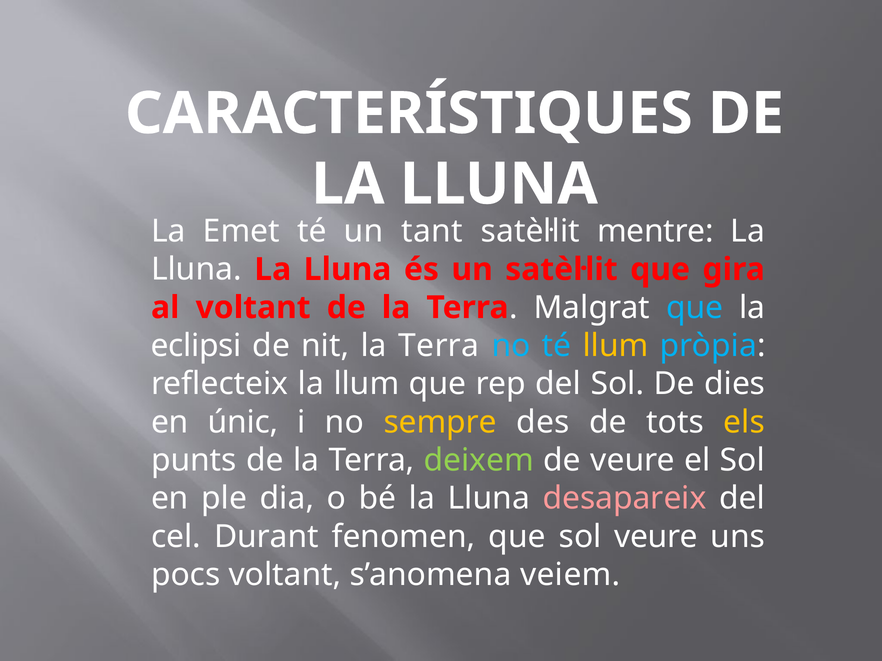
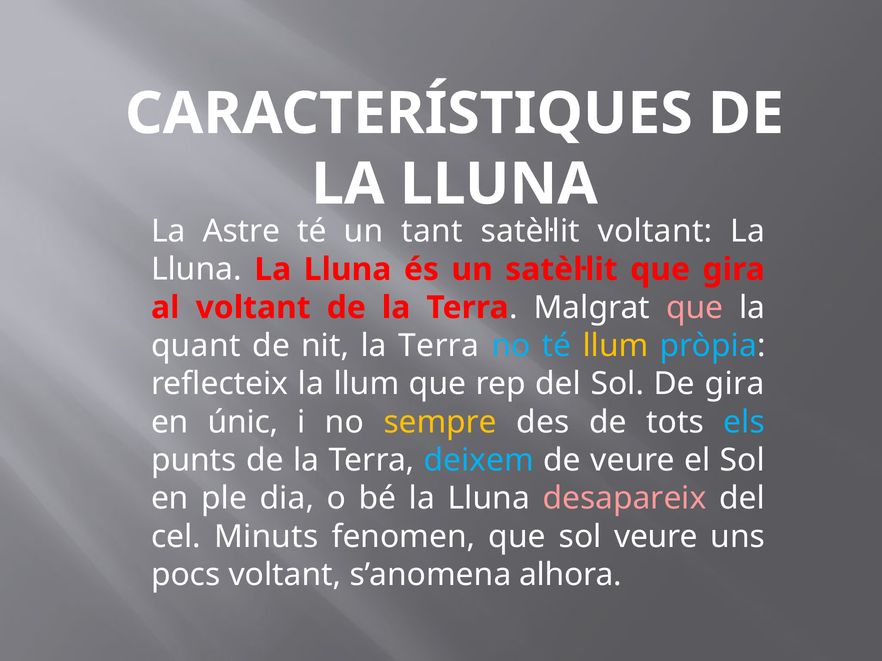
Emet: Emet -> Astre
satèl·lit mentre: mentre -> voltant
que at (695, 308) colour: light blue -> pink
eclipsi: eclipsi -> quant
De dies: dies -> gira
els colour: yellow -> light blue
deixem colour: light green -> light blue
Durant: Durant -> Minuts
veiem: veiem -> alhora
